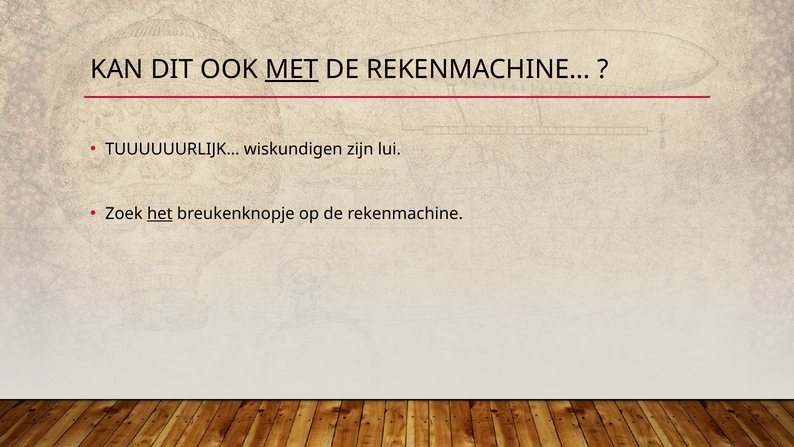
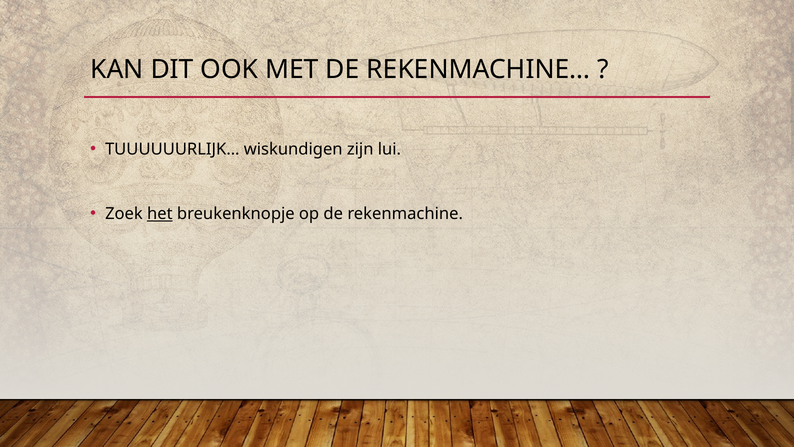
MET underline: present -> none
